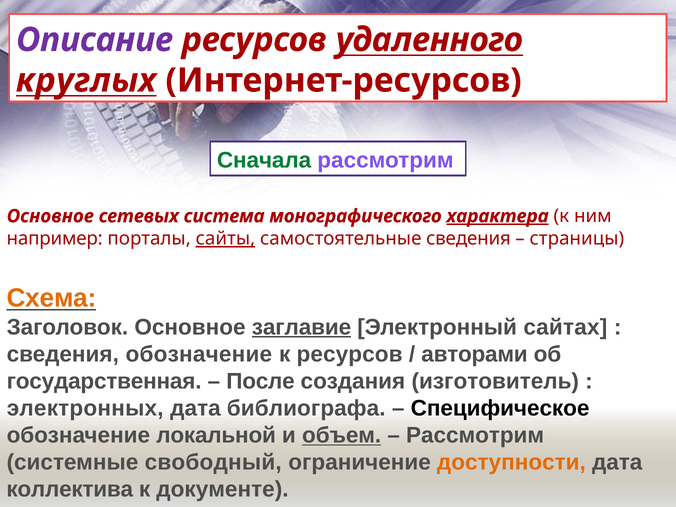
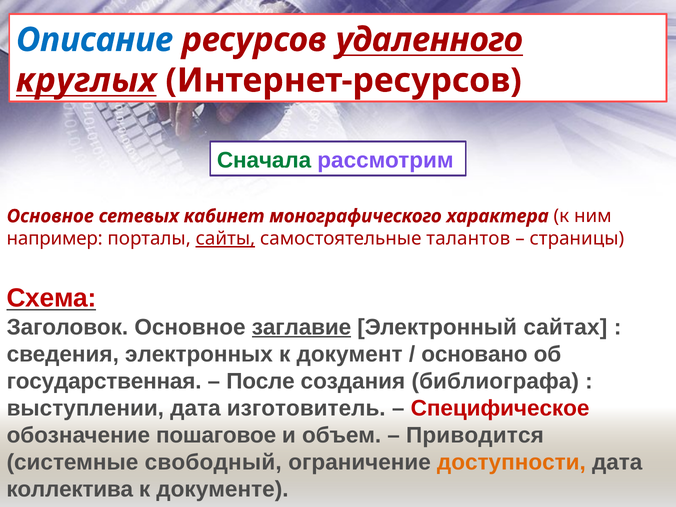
Описание colour: purple -> blue
система: система -> кабинет
характера underline: present -> none
самостоятельные сведения: сведения -> талантов
Схема colour: orange -> red
сведения обозначение: обозначение -> электронных
к ресурсов: ресурсов -> документ
авторами: авторами -> основано
изготовитель: изготовитель -> библиографа
электронных: электронных -> выступлении
библиографа: библиографа -> изготовитель
Специфическое colour: black -> red
локальной: локальной -> пошаговое
объем underline: present -> none
Рассмотрим at (475, 435): Рассмотрим -> Приводится
